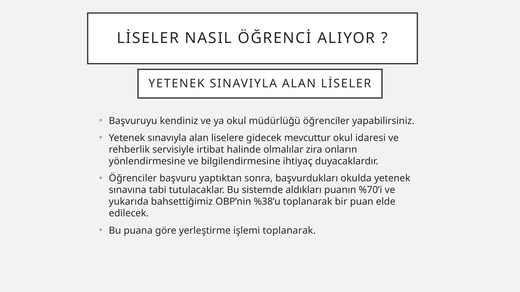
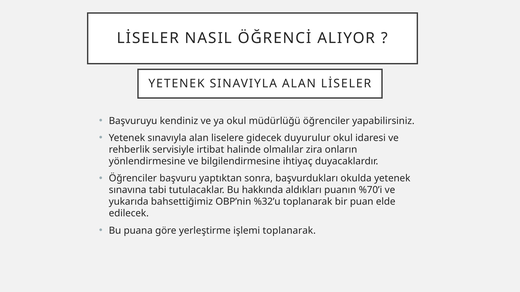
mevcuttur: mevcuttur -> duyurulur
sistemde: sistemde -> hakkında
%38’u: %38’u -> %32’u
